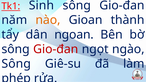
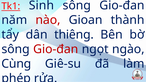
nào colour: orange -> red
ngoan: ngoan -> thiêng
Sông at (16, 64): Sông -> Cùng
